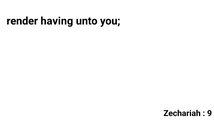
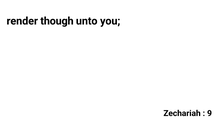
having: having -> though
